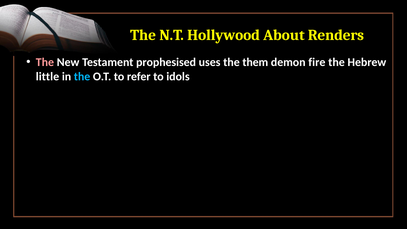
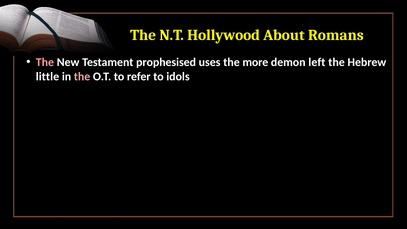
Renders: Renders -> Romans
them: them -> more
fire: fire -> left
the at (82, 76) colour: light blue -> pink
